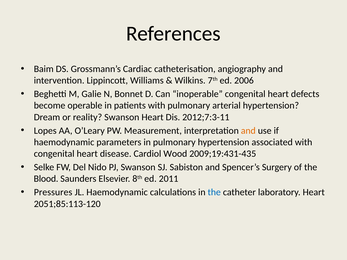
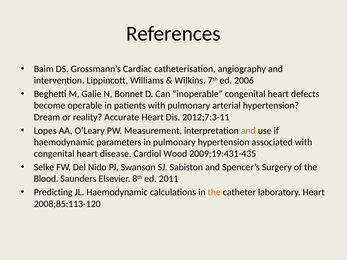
reality Swanson: Swanson -> Accurate
Pressures: Pressures -> Predicting
the at (214, 192) colour: blue -> orange
2051;85:113-120: 2051;85:113-120 -> 2008;85:113-120
